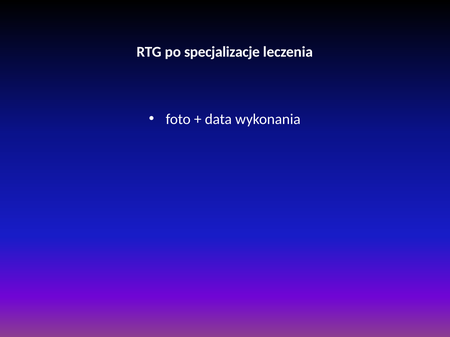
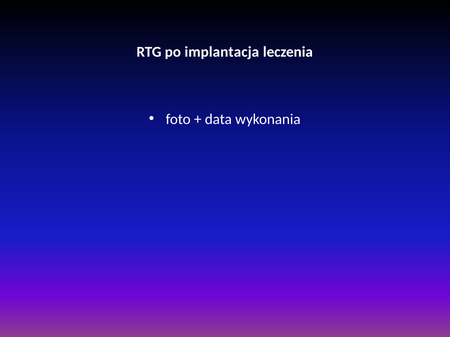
specjalizacje: specjalizacje -> implantacja
